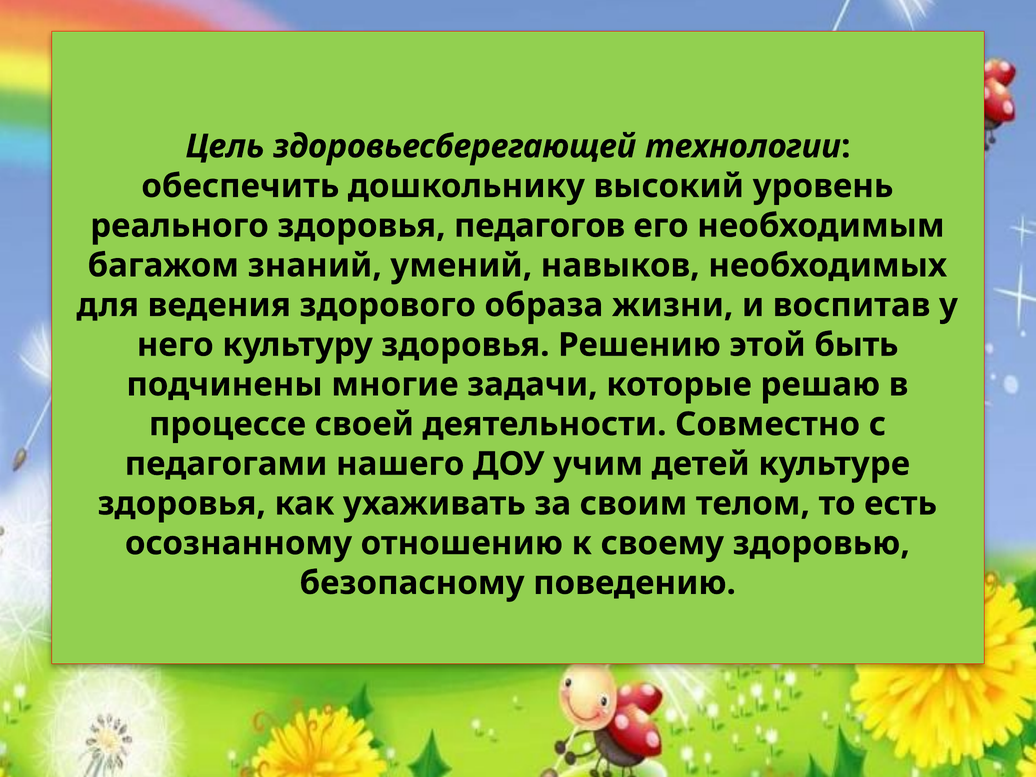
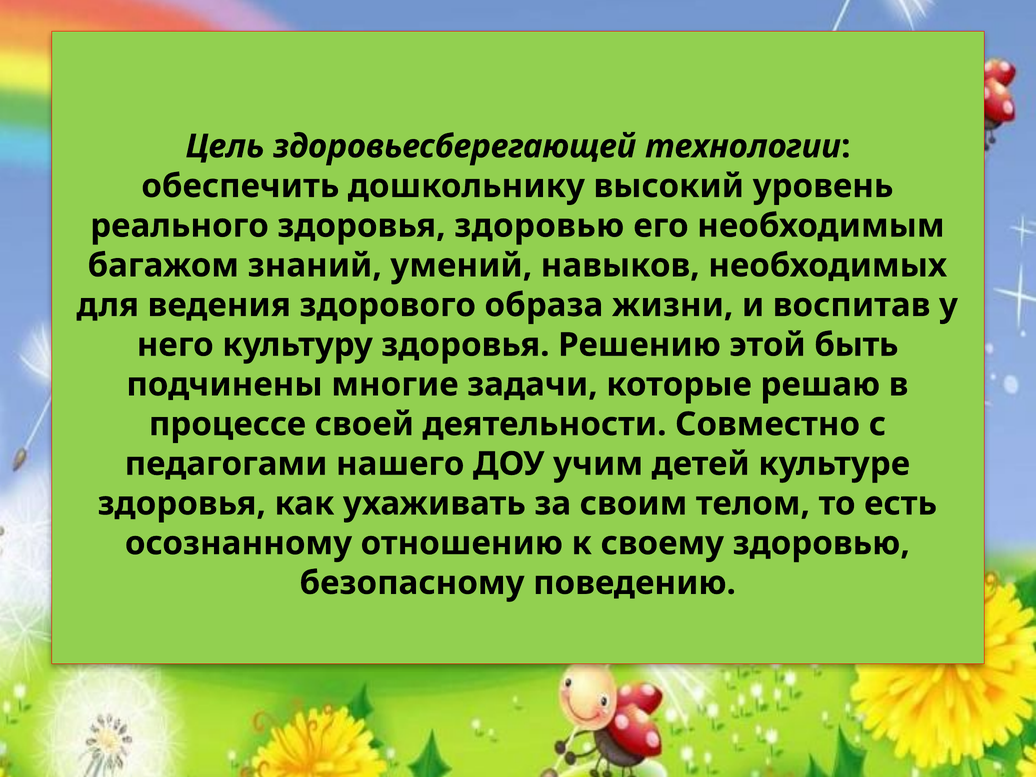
здоровья педагогов: педагогов -> здоровью
